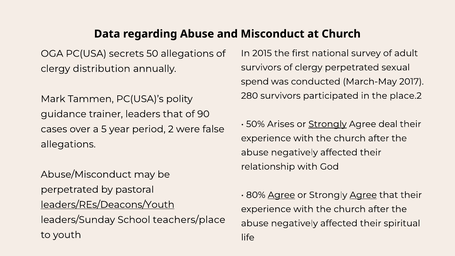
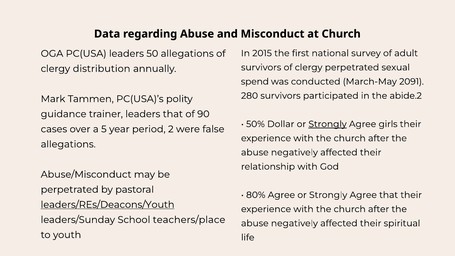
PC(USA secrets: secrets -> leaders
2017: 2017 -> 2091
place.2: place.2 -> abide.2
Arises: Arises -> Dollar
deal: deal -> girls
Agree at (281, 195) underline: present -> none
Agree at (363, 195) underline: present -> none
